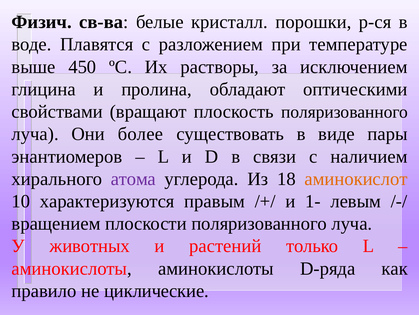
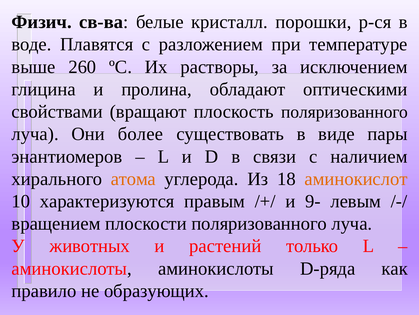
450: 450 -> 260
атома colour: purple -> orange
1-: 1- -> 9-
циклические: циклические -> образующих
